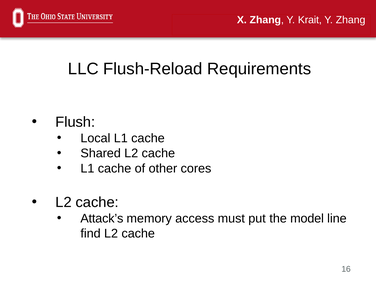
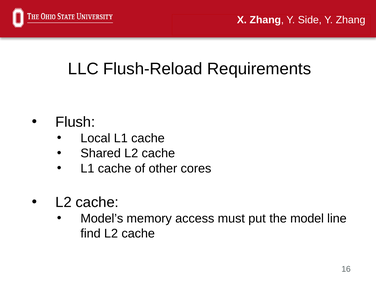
Krait: Krait -> Side
Attack’s: Attack’s -> Model’s
